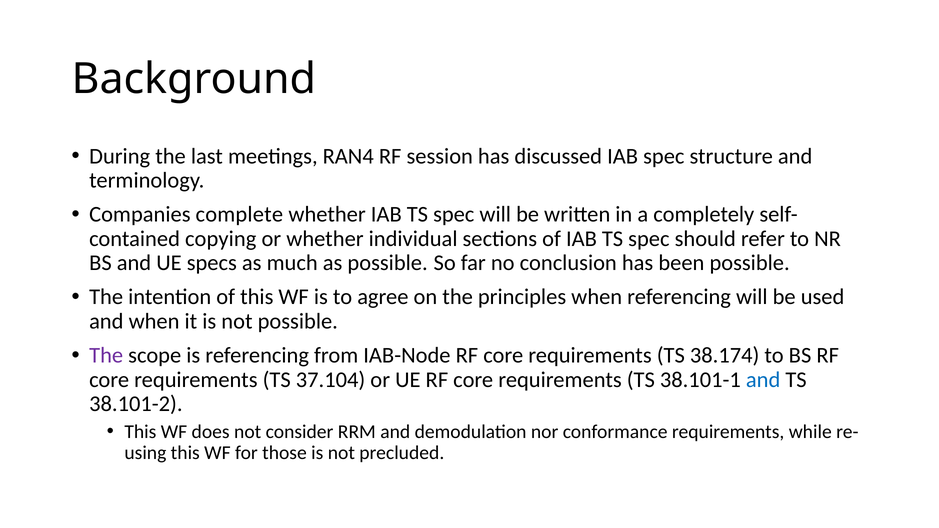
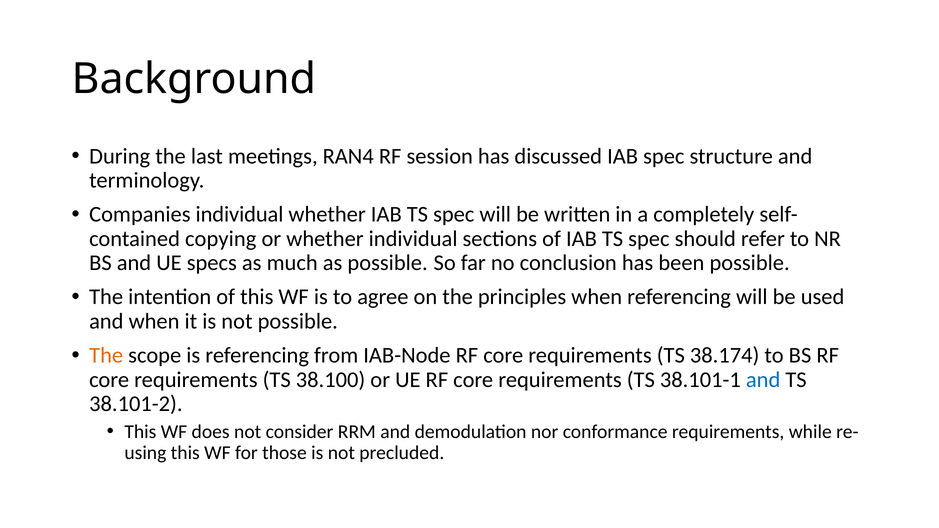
Companies complete: complete -> individual
The at (106, 356) colour: purple -> orange
37.104: 37.104 -> 38.100
